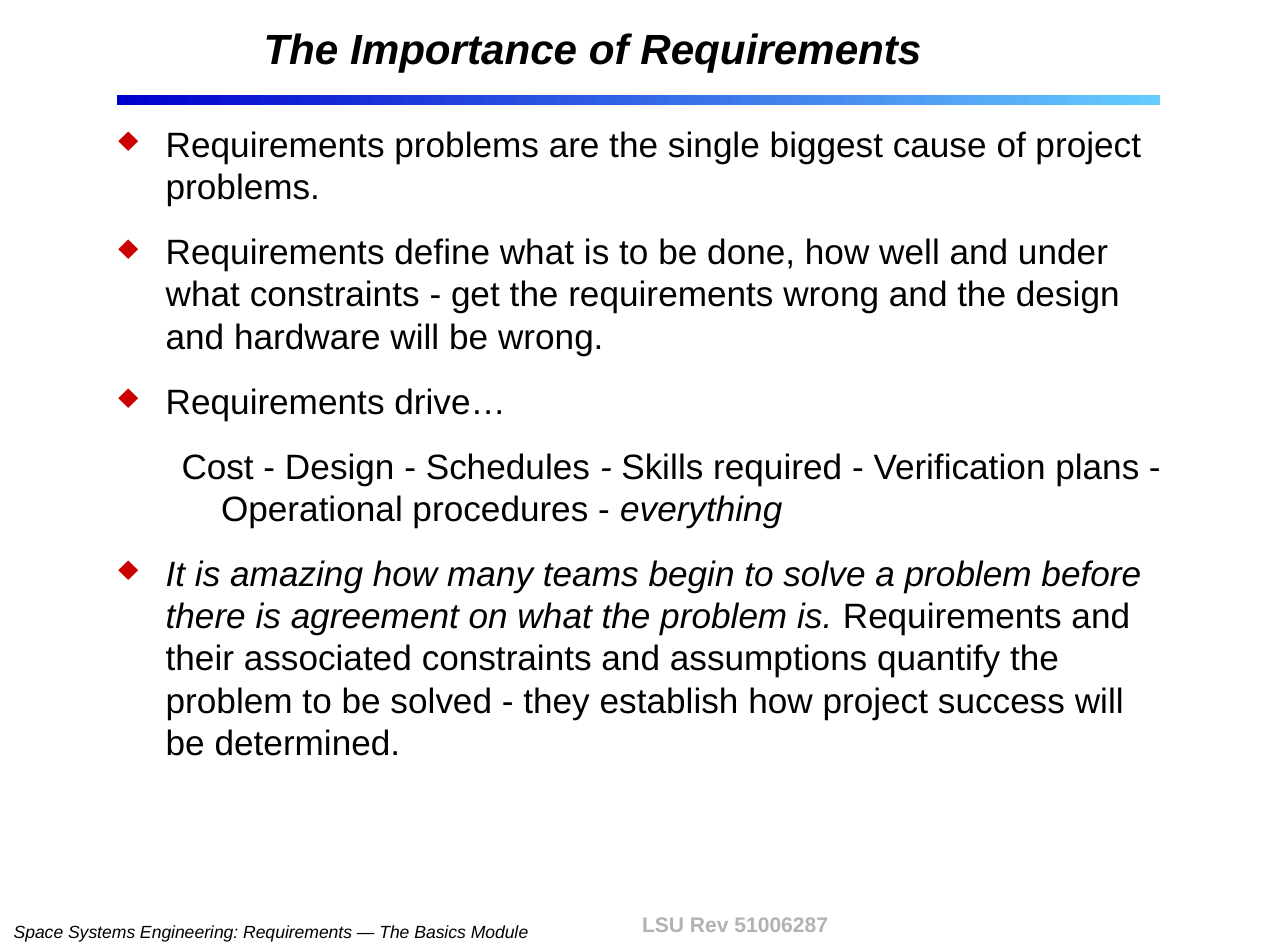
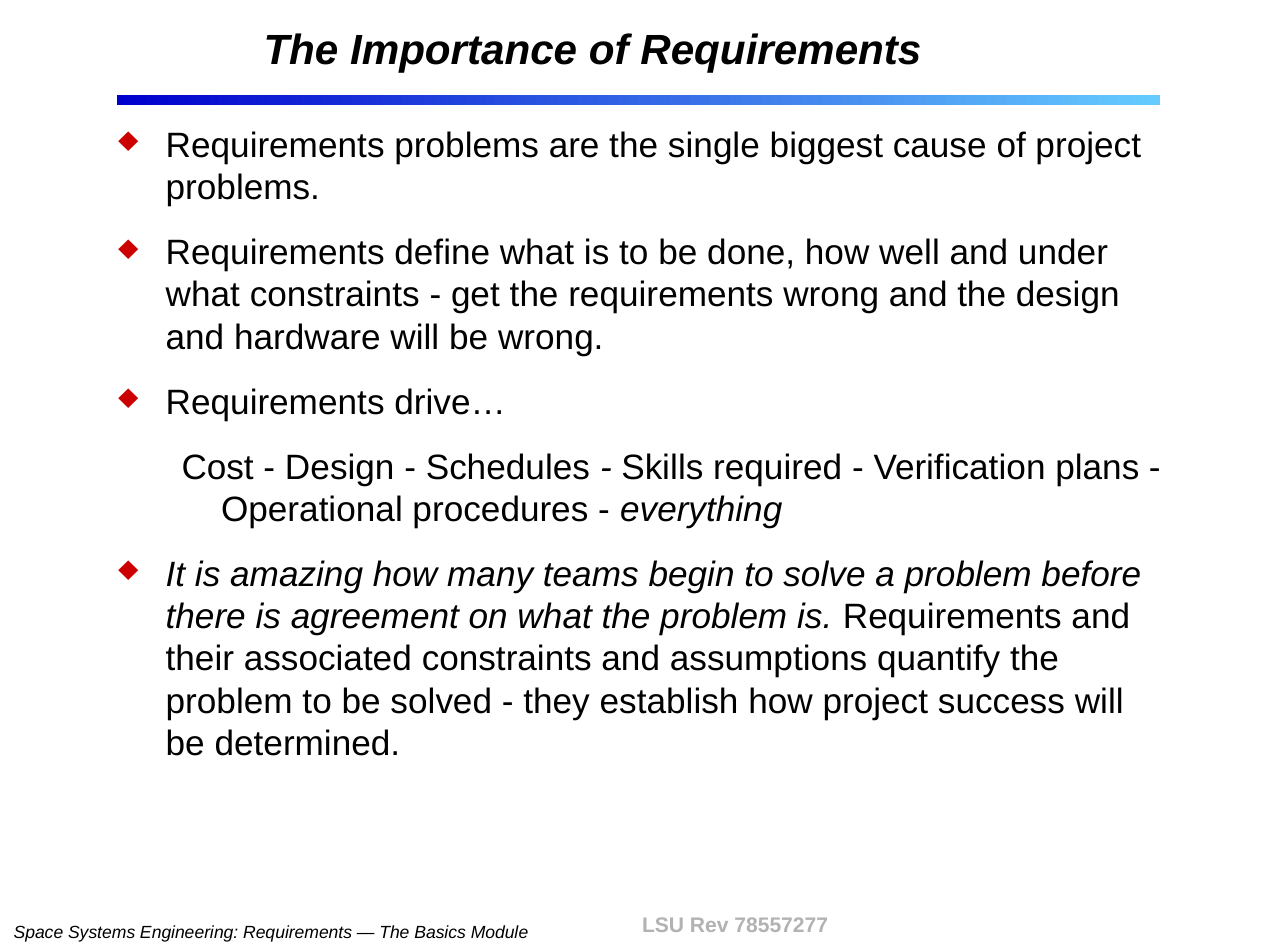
51006287: 51006287 -> 78557277
